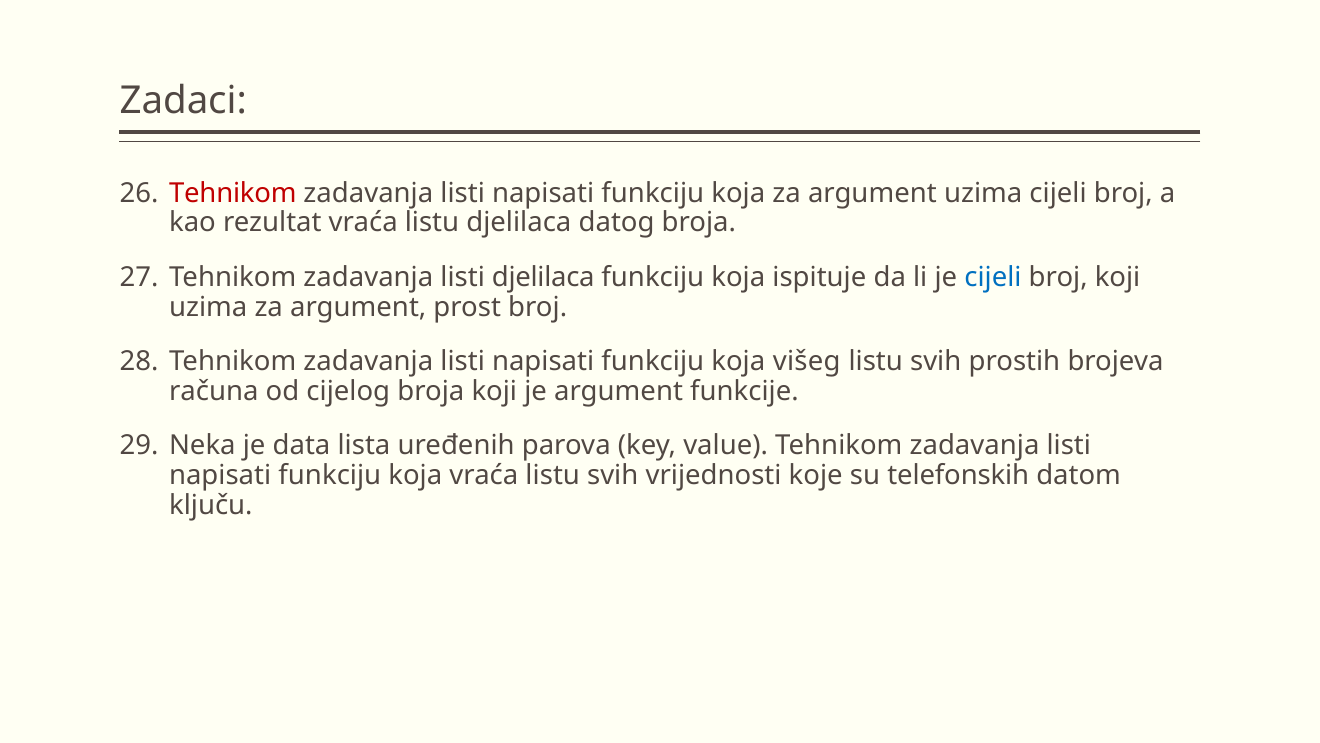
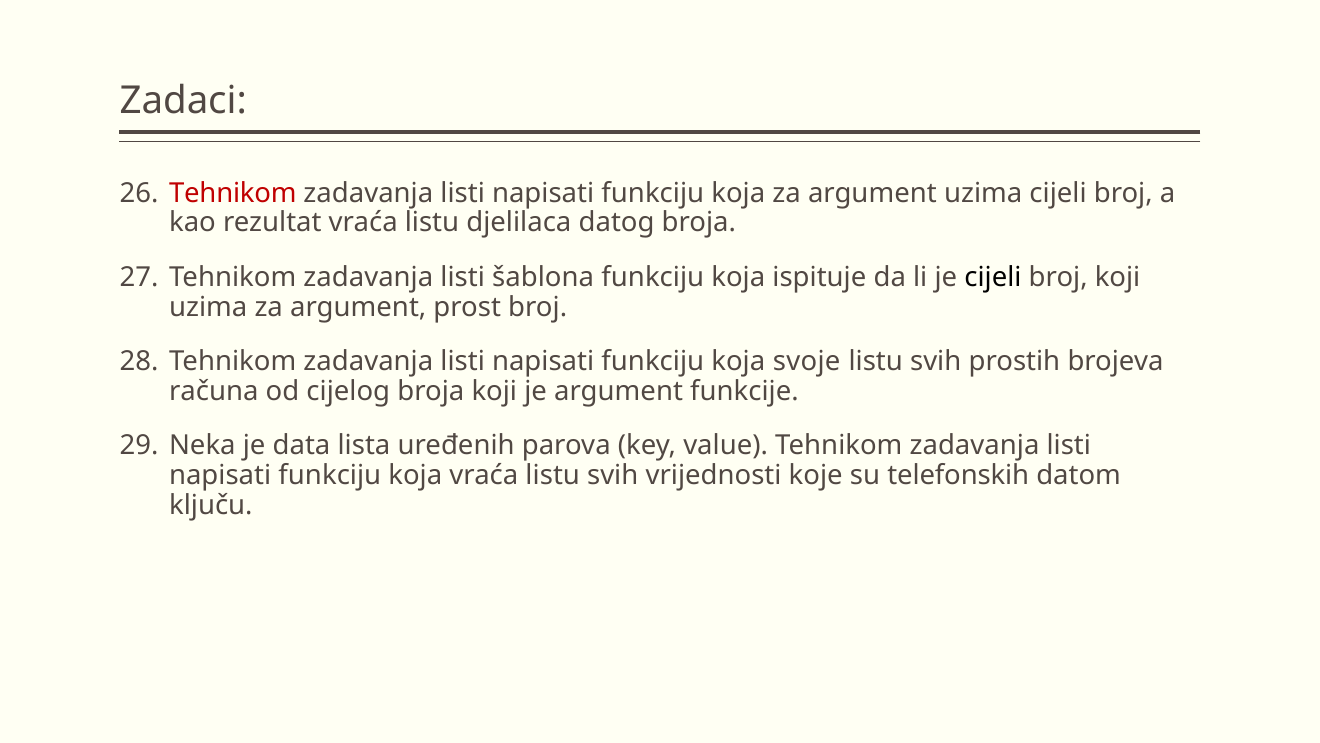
listi djelilaca: djelilaca -> šablona
cijeli at (993, 277) colour: blue -> black
višeg: višeg -> svoje
